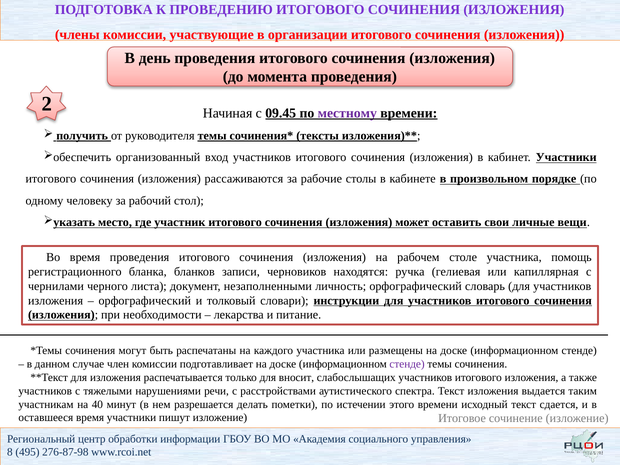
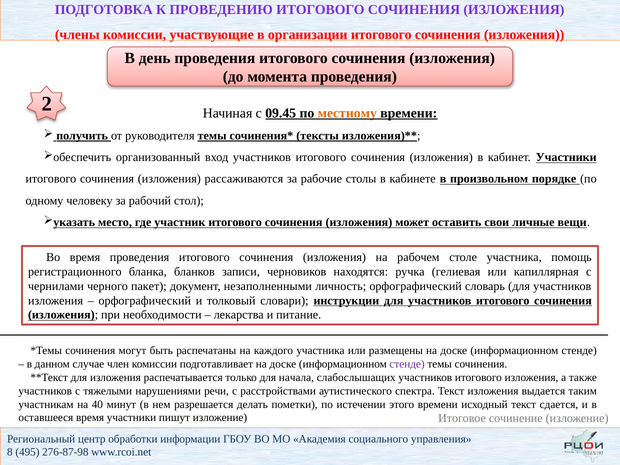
местному colour: purple -> orange
листа: листа -> пакет
вносит: вносит -> начала
